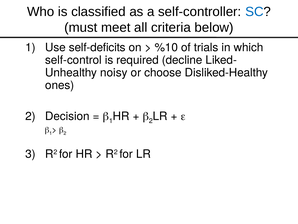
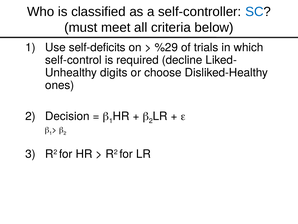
%10: %10 -> %29
noisy: noisy -> digits
